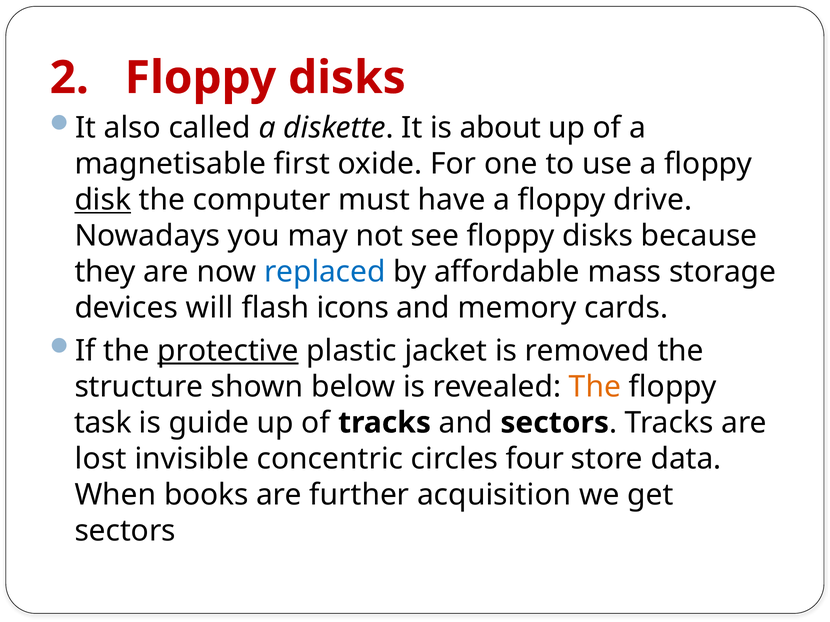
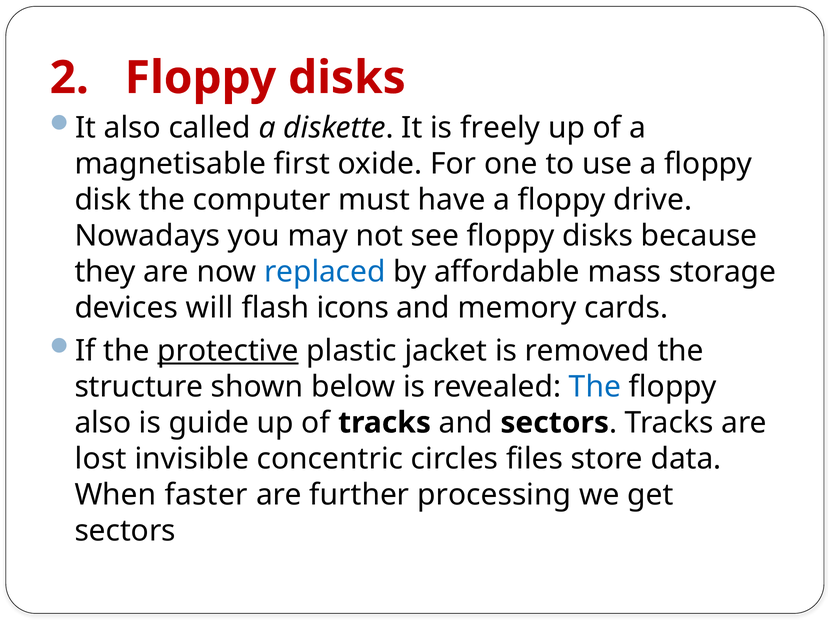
about: about -> freely
disk underline: present -> none
The at (595, 387) colour: orange -> blue
task at (103, 423): task -> also
four: four -> files
books: books -> faster
acquisition: acquisition -> processing
